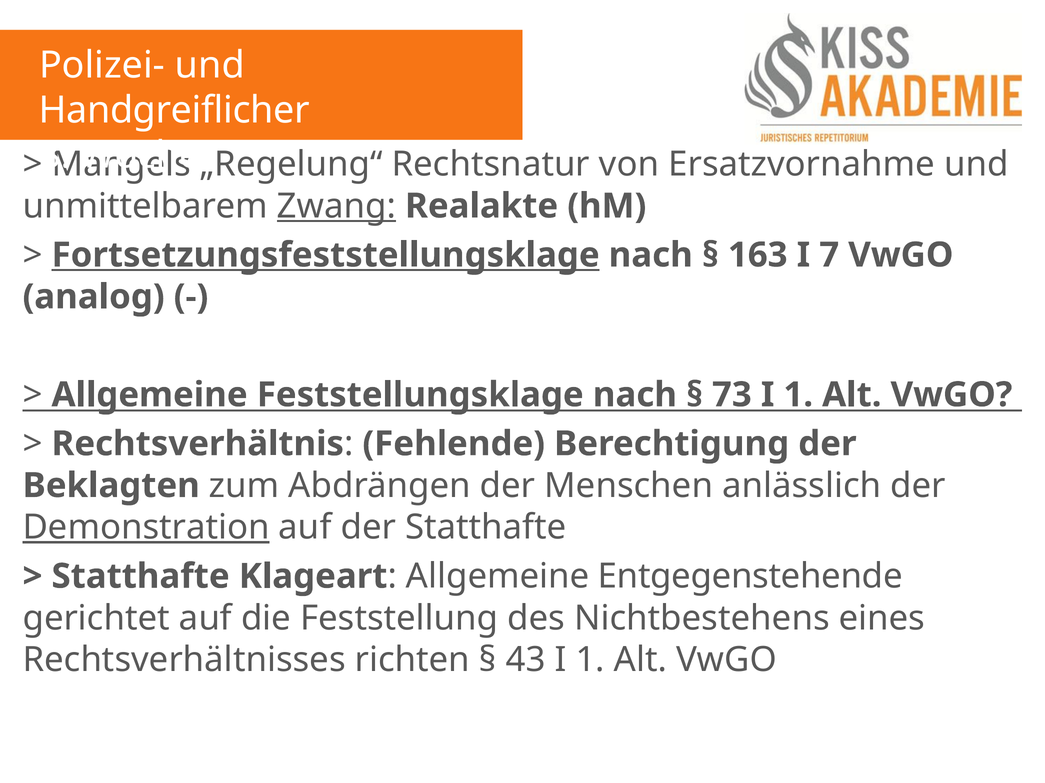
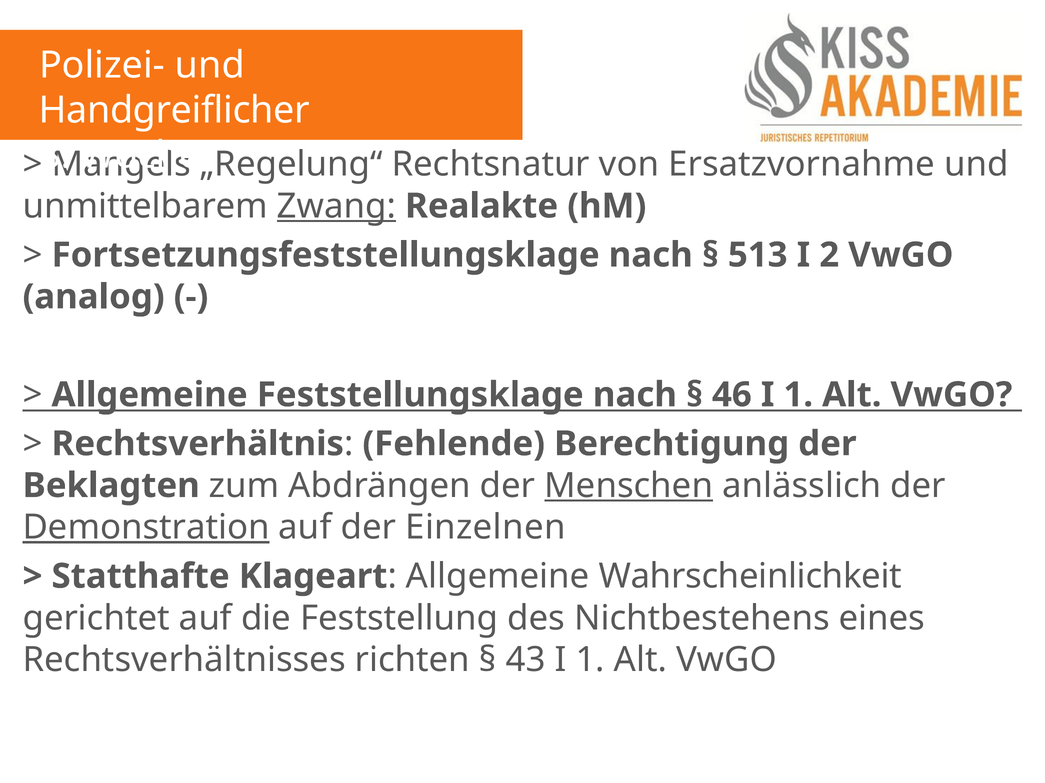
Fortsetzungsfeststellungsklage underline: present -> none
163: 163 -> 513
7: 7 -> 2
73: 73 -> 46
Menschen underline: none -> present
der Statthafte: Statthafte -> Einzelnen
Entgegenstehende: Entgegenstehende -> Wahrscheinlichkeit
